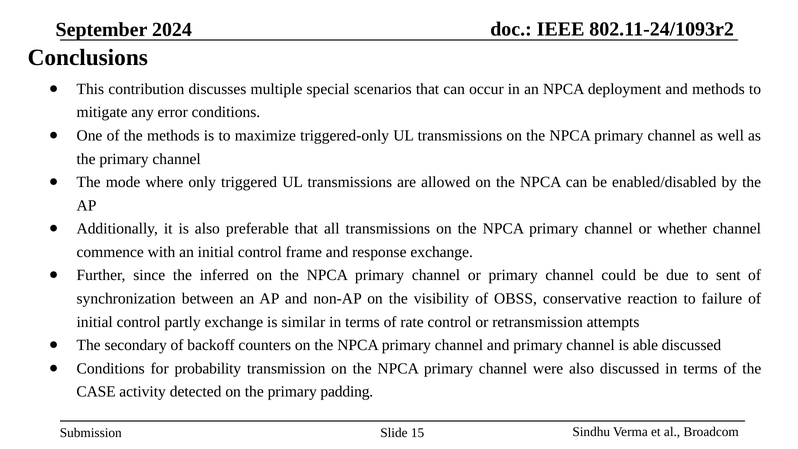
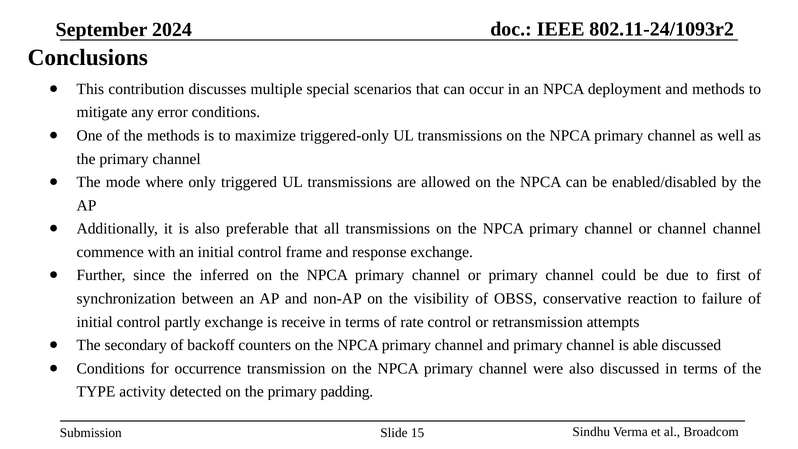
or whether: whether -> channel
sent: sent -> first
similar: similar -> receive
probability: probability -> occurrence
CASE: CASE -> TYPE
